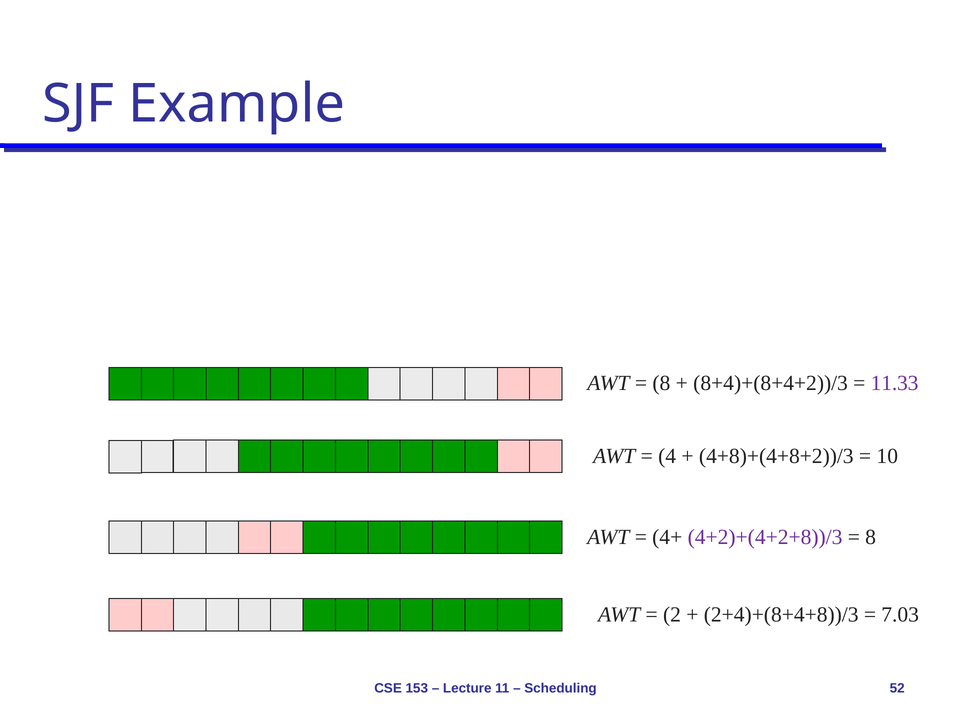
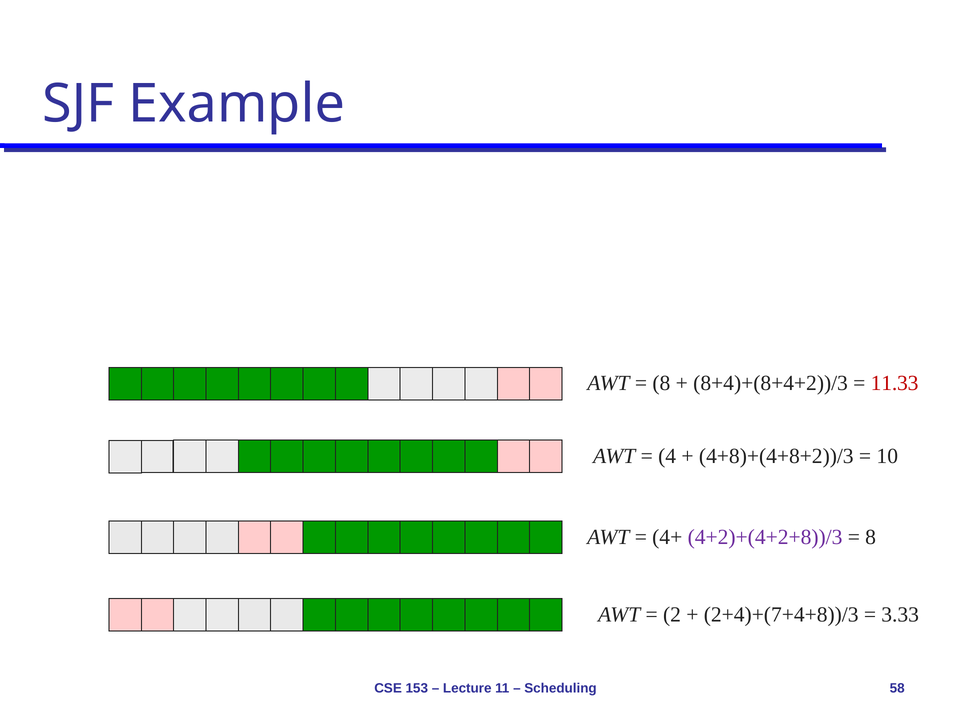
11.33 colour: purple -> red
2+4)+(8+4+8))/3: 2+4)+(8+4+8))/3 -> 2+4)+(7+4+8))/3
7.03: 7.03 -> 3.33
52: 52 -> 58
